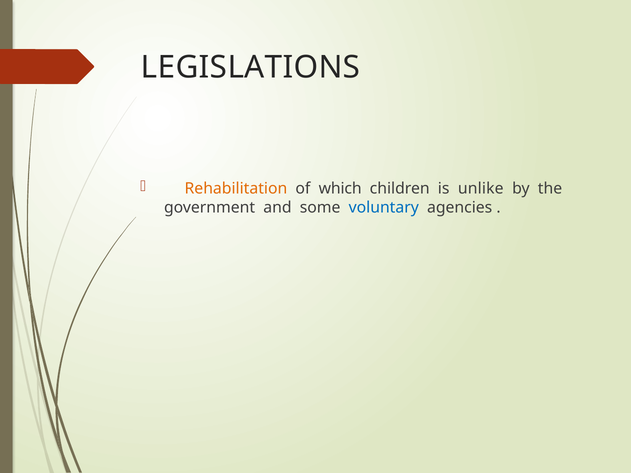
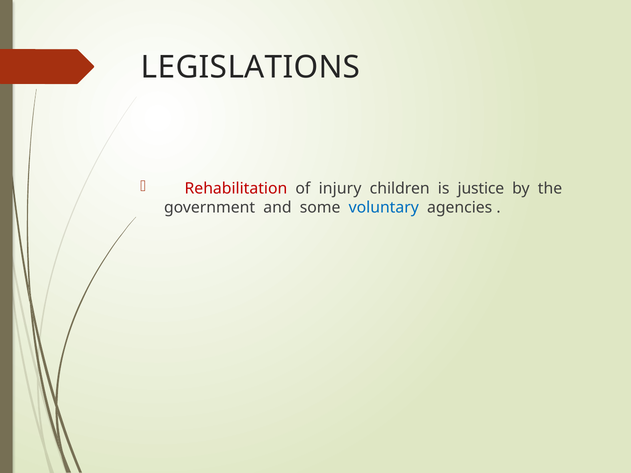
Rehabilitation colour: orange -> red
which: which -> injury
unlike: unlike -> justice
